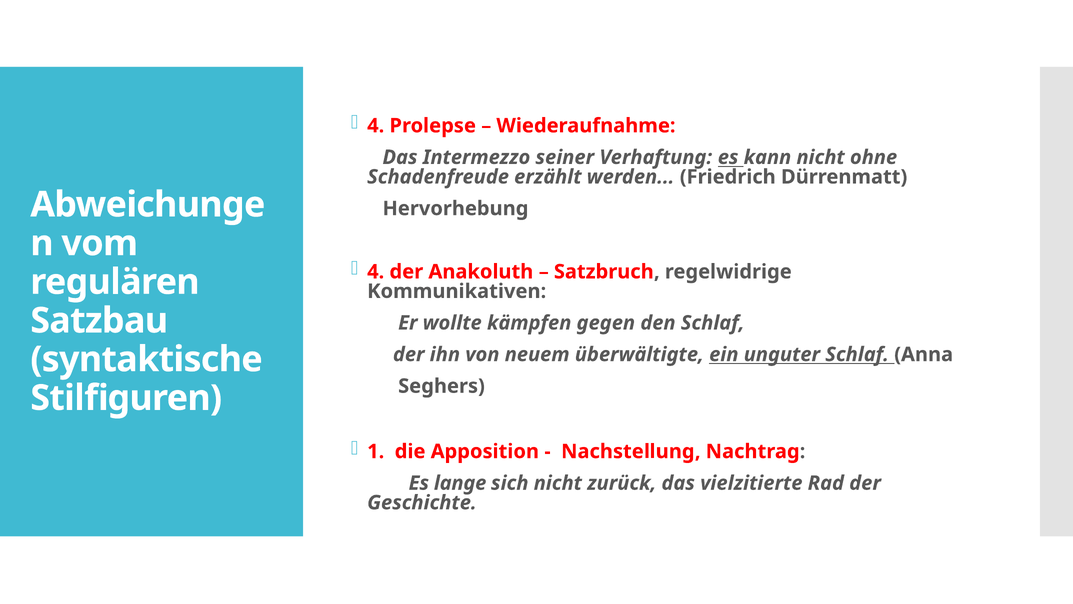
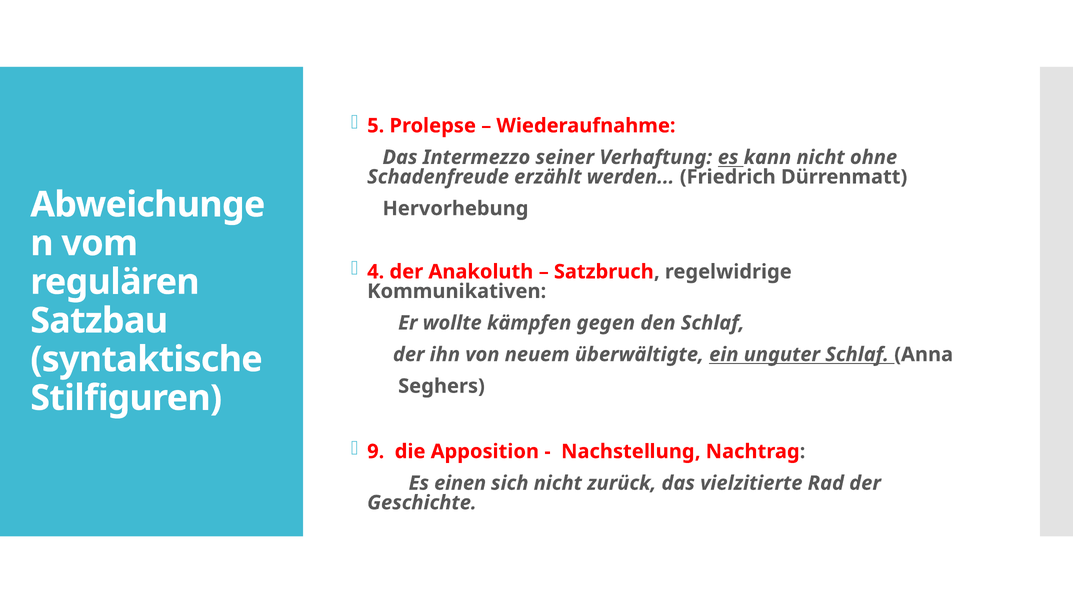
4 at (376, 126): 4 -> 5
1: 1 -> 9
lange: lange -> einen
